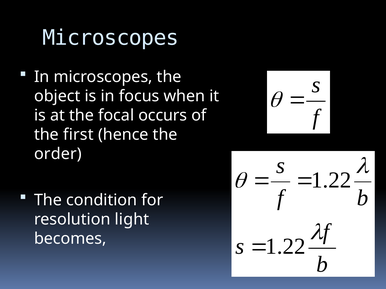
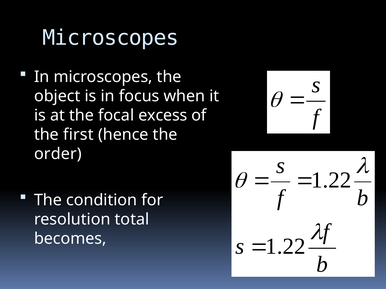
occurs: occurs -> excess
light: light -> total
